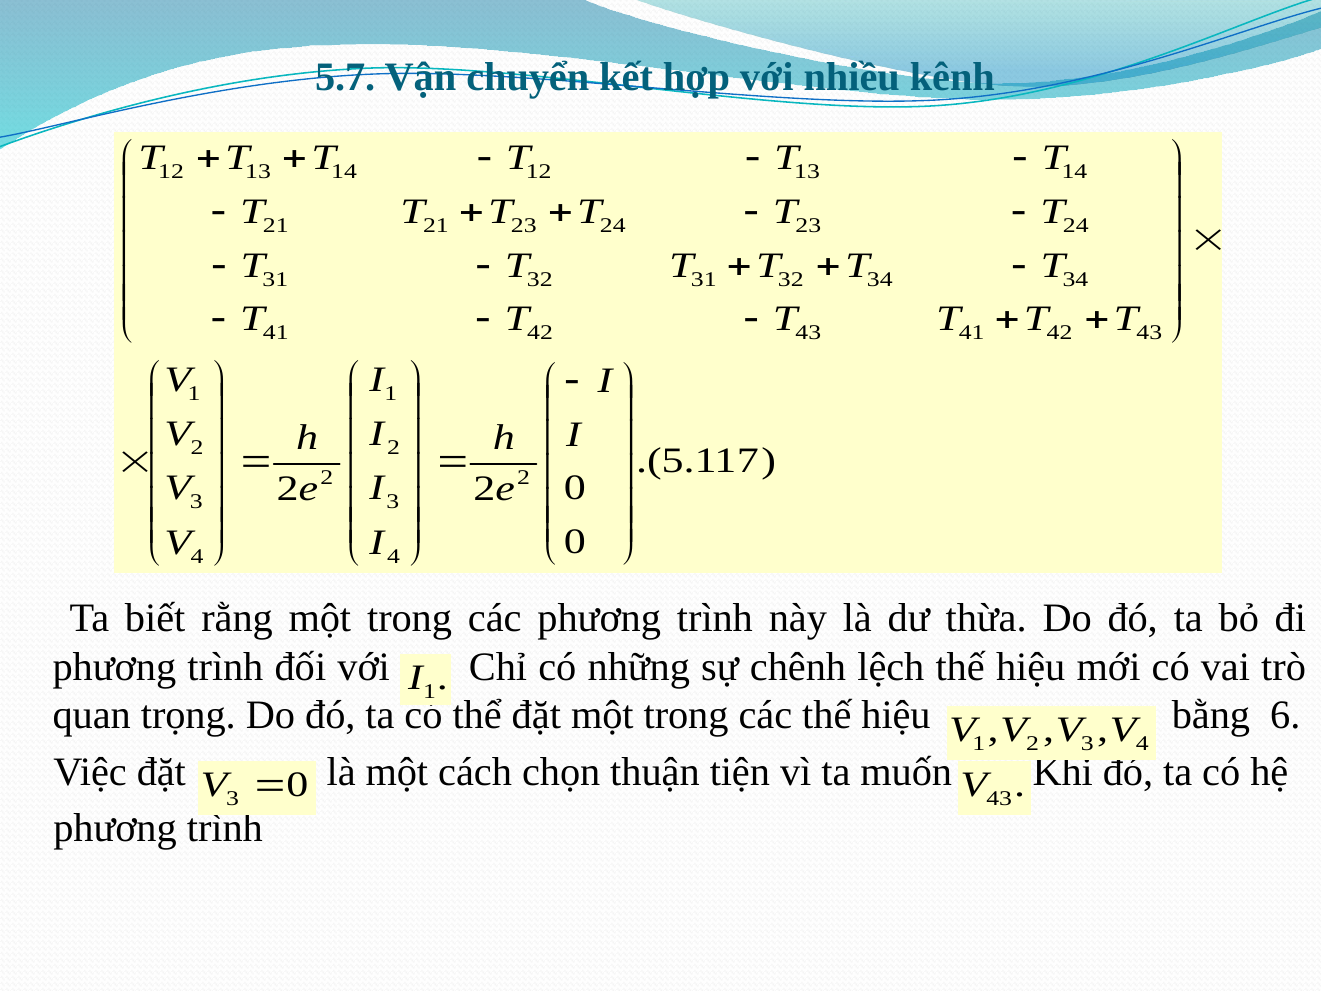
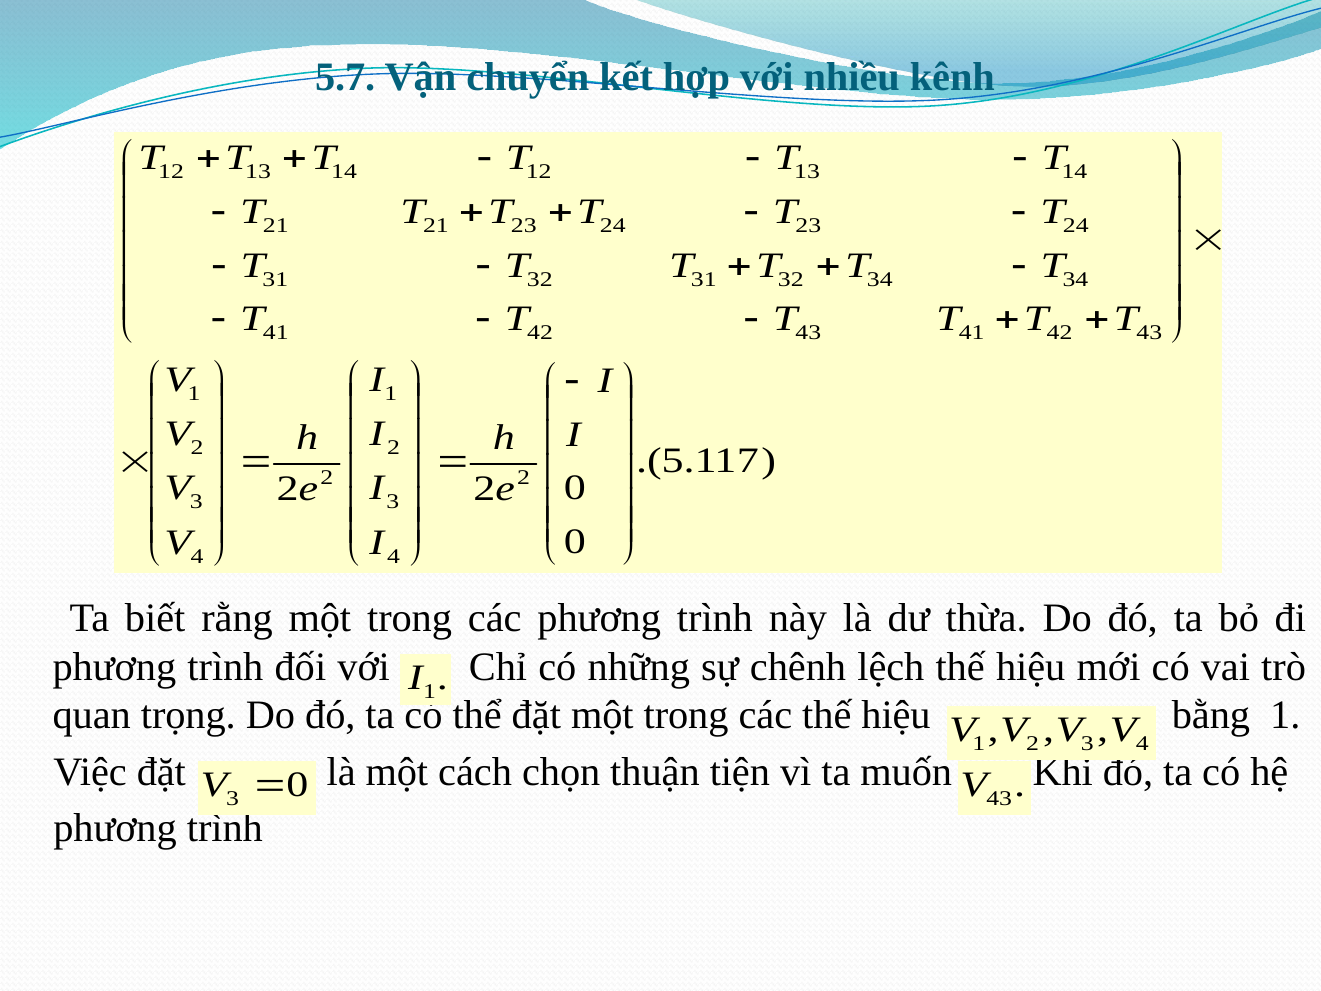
bằng 6: 6 -> 1
